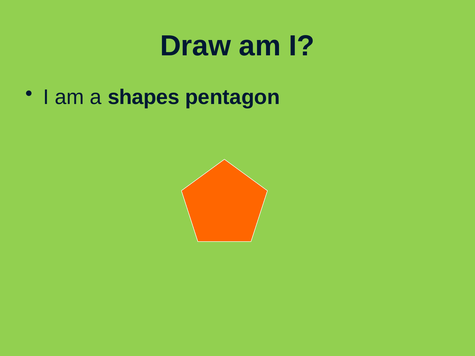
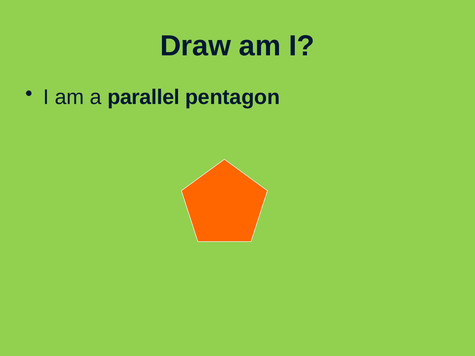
shapes: shapes -> parallel
